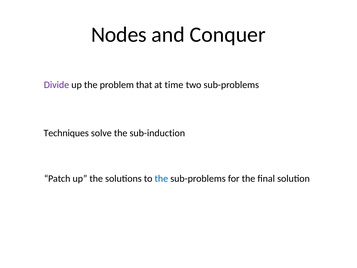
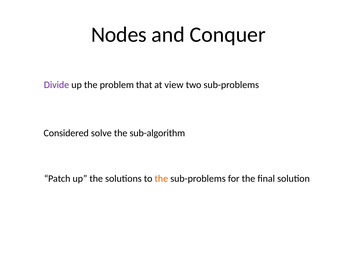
time: time -> view
Techniques: Techniques -> Considered
sub-induction: sub-induction -> sub-algorithm
the at (161, 178) colour: blue -> orange
